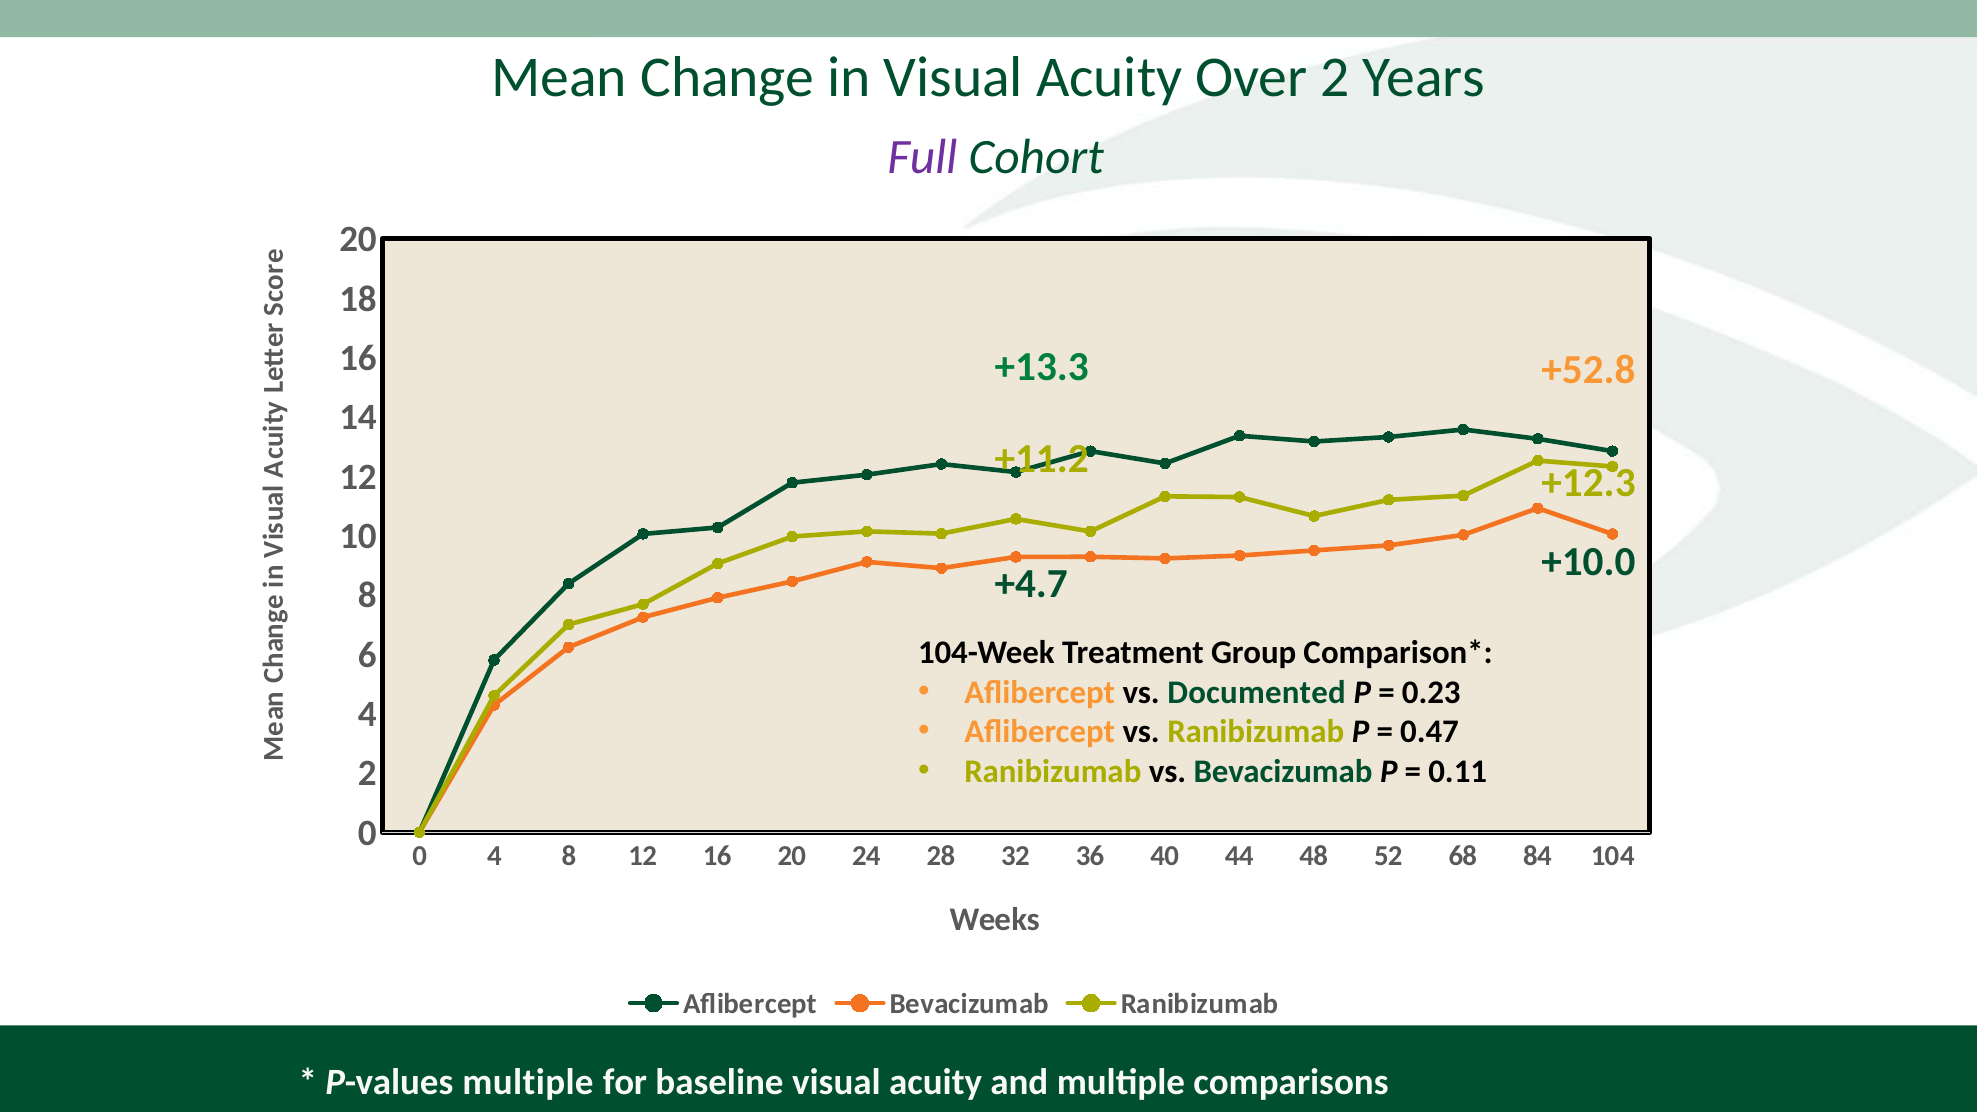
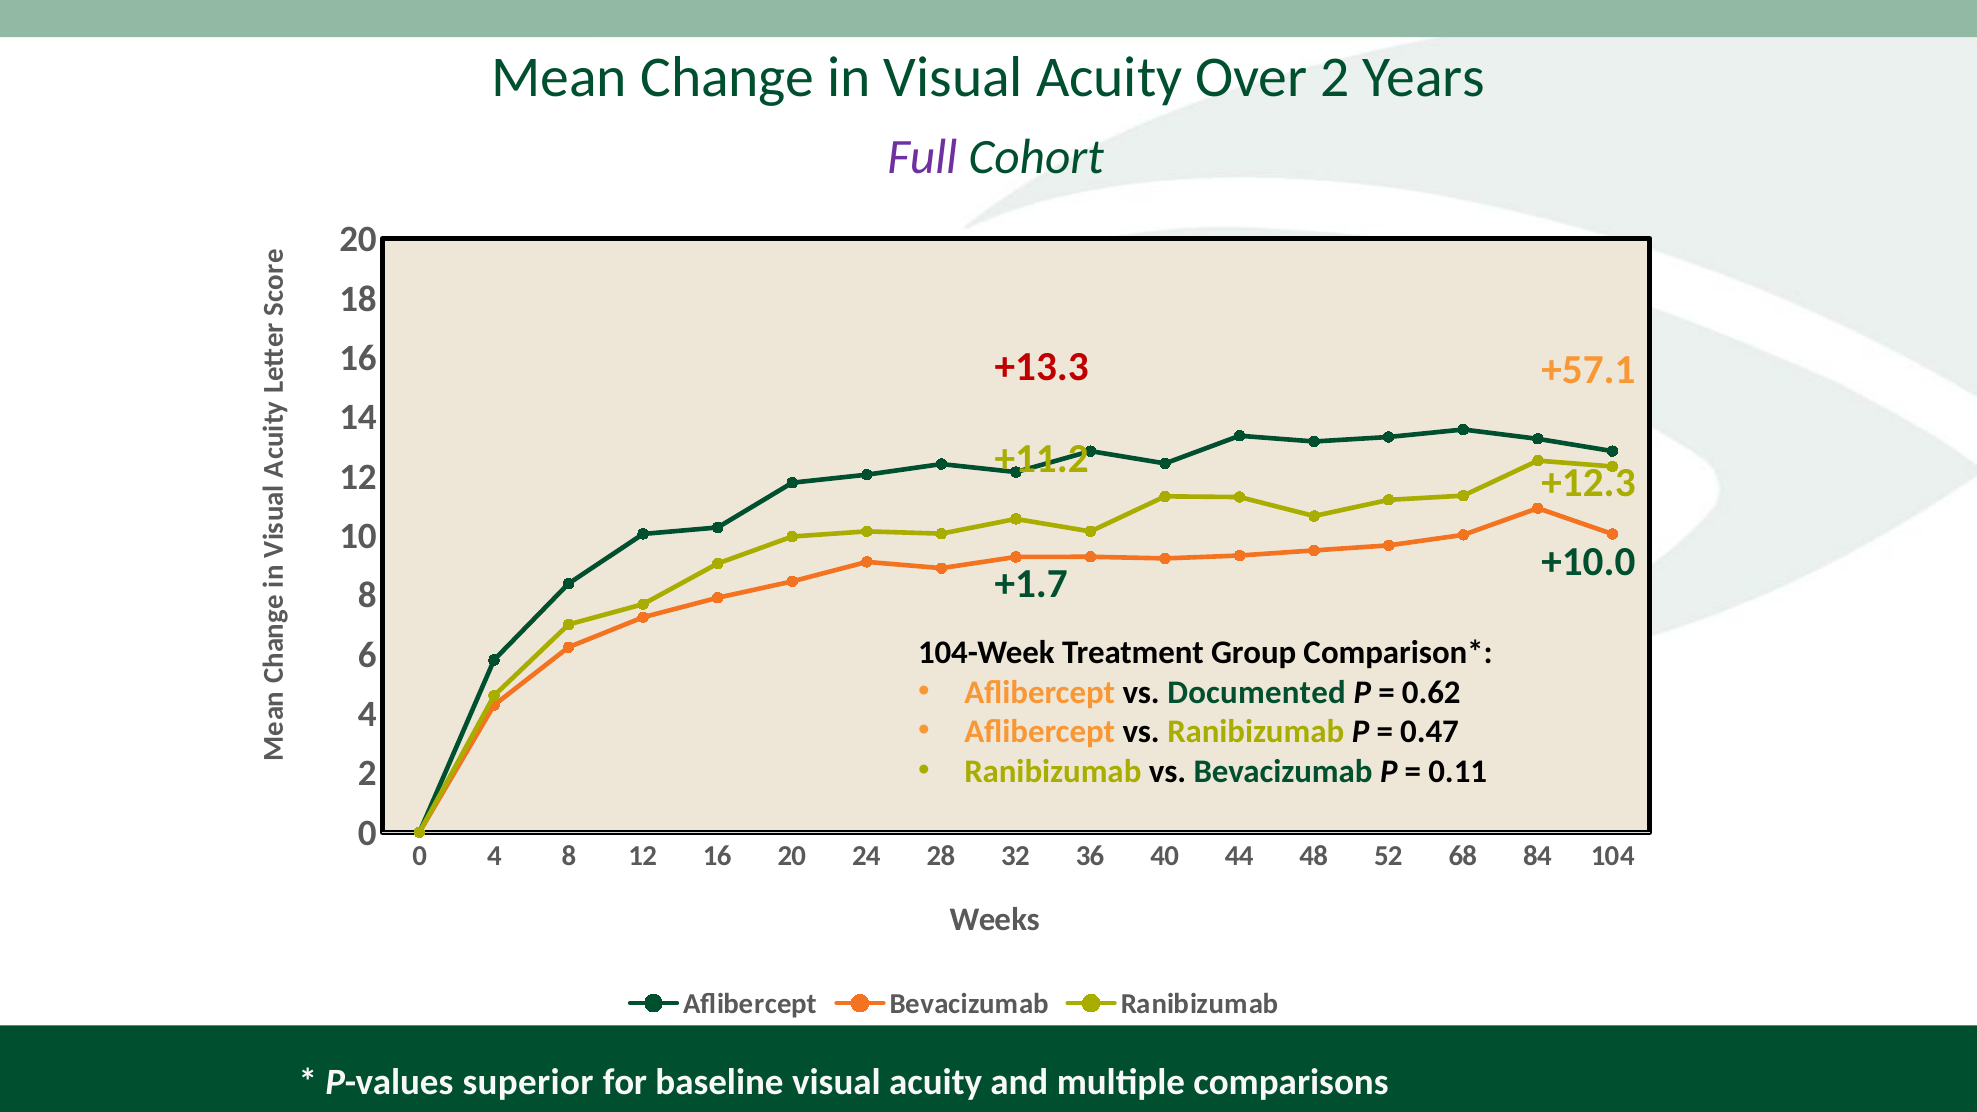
+13.3 colour: green -> red
+52.8: +52.8 -> +57.1
+4.7: +4.7 -> +1.7
0.23: 0.23 -> 0.62
P-values multiple: multiple -> superior
